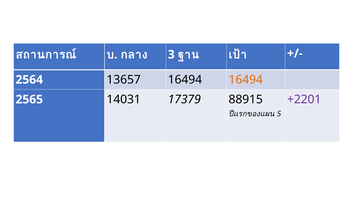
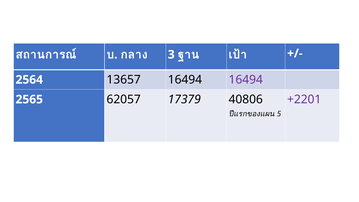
16494 at (246, 80) colour: orange -> purple
14031: 14031 -> 62057
88915: 88915 -> 40806
